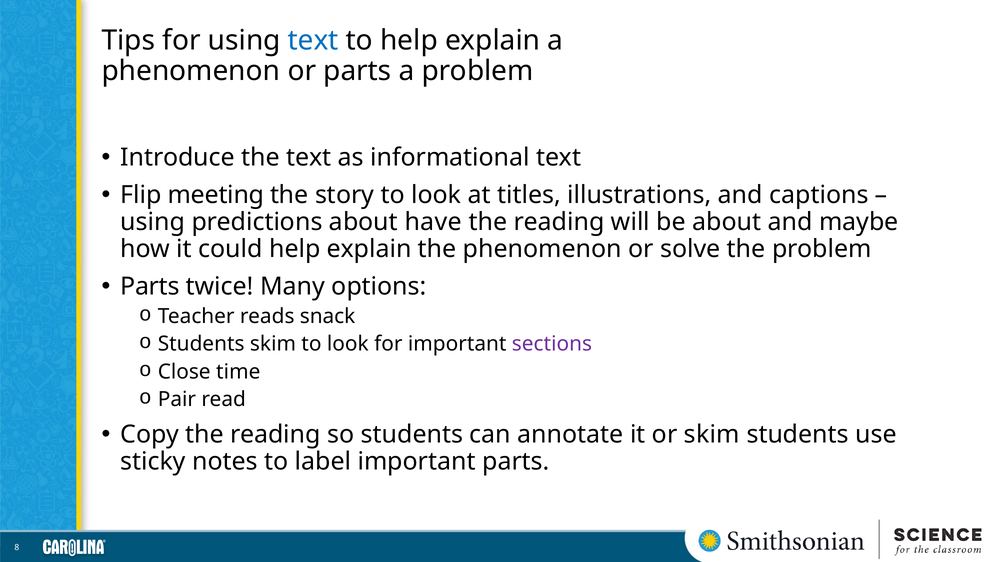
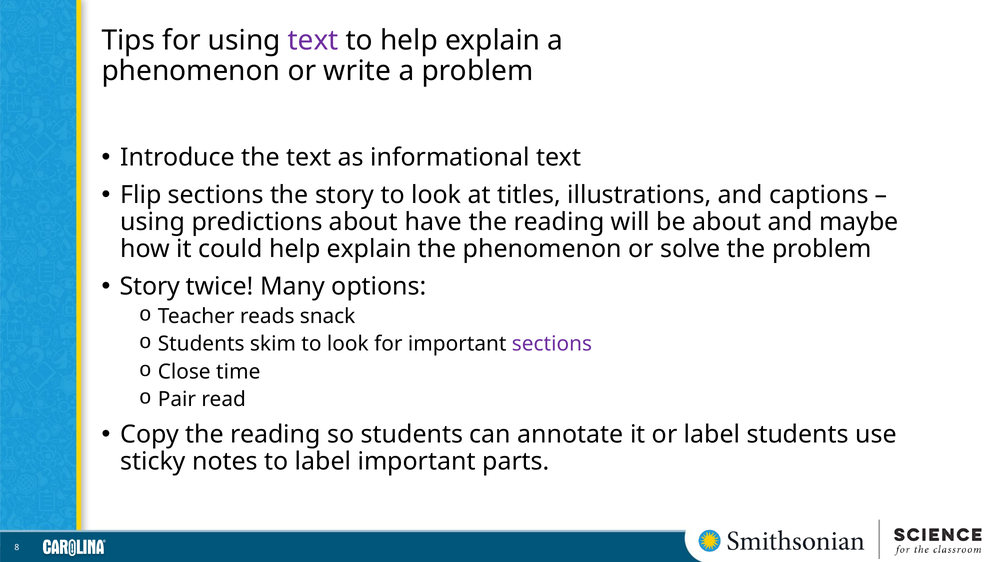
text at (313, 40) colour: blue -> purple
or parts: parts -> write
Flip meeting: meeting -> sections
Parts at (150, 286): Parts -> Story
or skim: skim -> label
